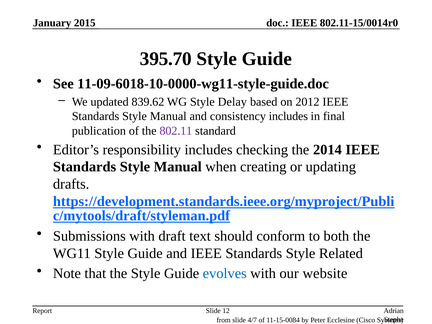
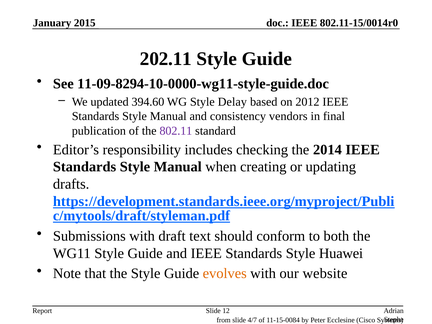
395.70: 395.70 -> 202.11
11-09-6018-10-0000-wg11-style-guide.doc: 11-09-6018-10-0000-wg11-style-guide.doc -> 11-09-8294-10-0000-wg11-style-guide.doc
839.62: 839.62 -> 394.60
consistency includes: includes -> vendors
Related: Related -> Huawei
evolves colour: blue -> orange
